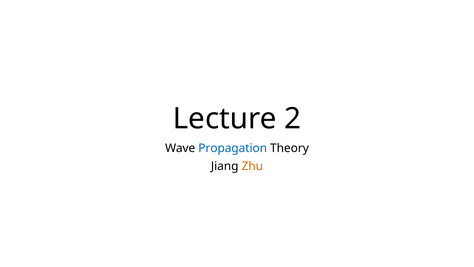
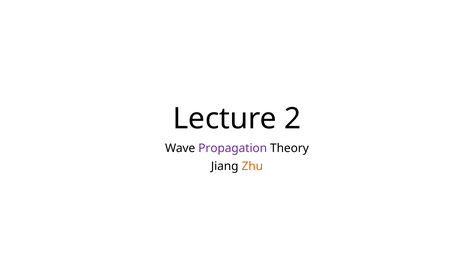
Propagation colour: blue -> purple
